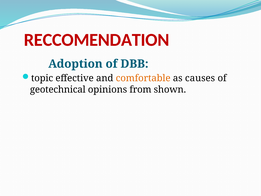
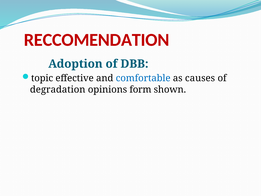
comfortable colour: orange -> blue
geotechnical: geotechnical -> degradation
from: from -> form
